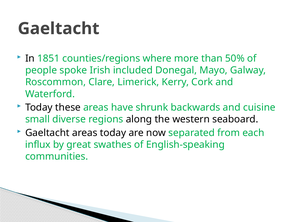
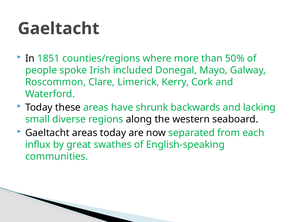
cuisine: cuisine -> lacking
